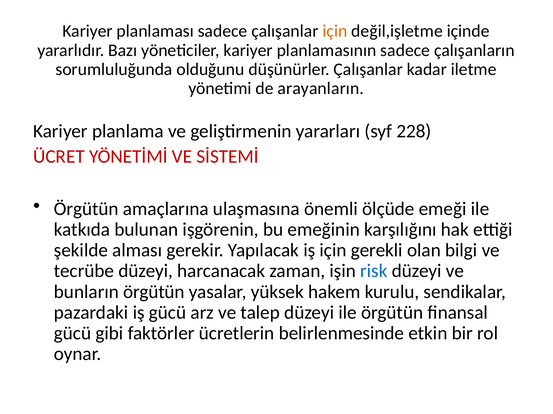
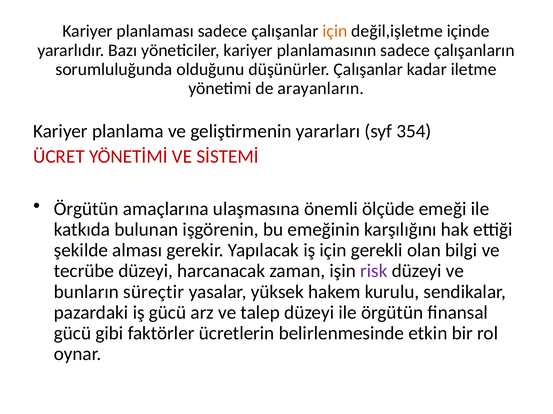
228: 228 -> 354
risk colour: blue -> purple
bunların örgütün: örgütün -> süreçtir
